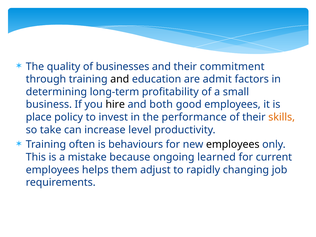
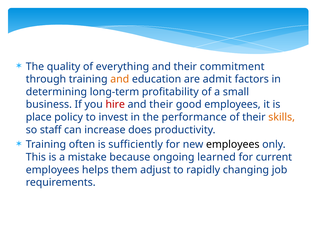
businesses: businesses -> everything
and at (120, 79) colour: black -> orange
hire colour: black -> red
both at (161, 104): both -> their
take: take -> staff
level: level -> does
behaviours: behaviours -> sufficiently
